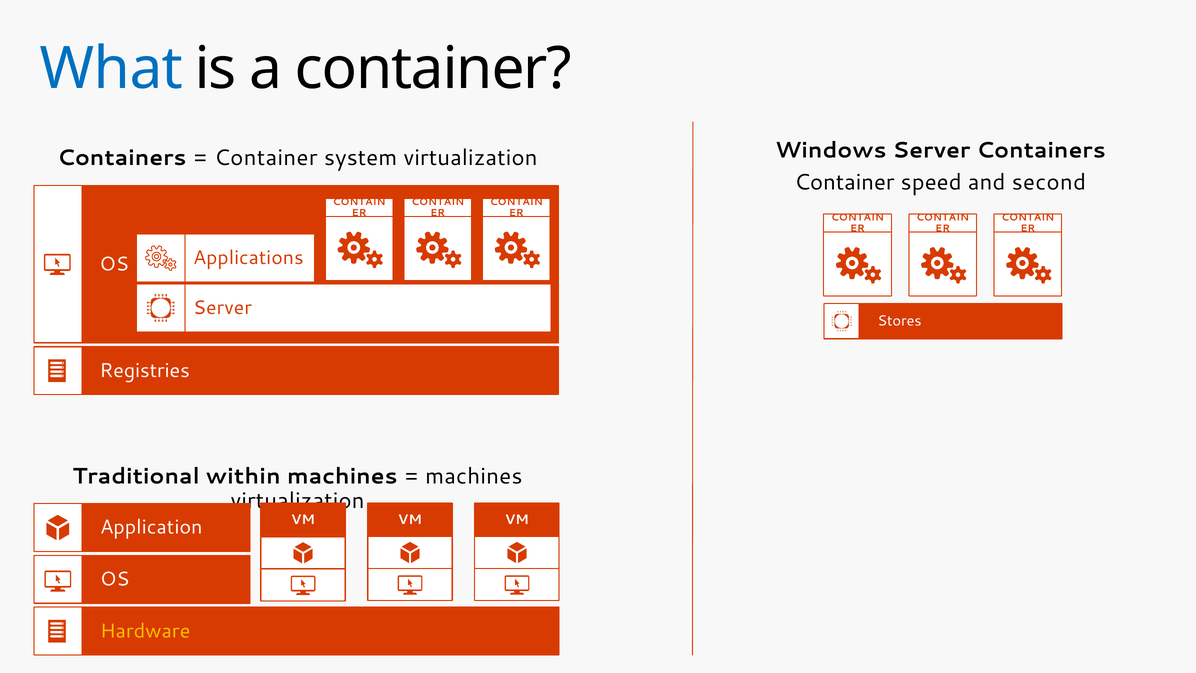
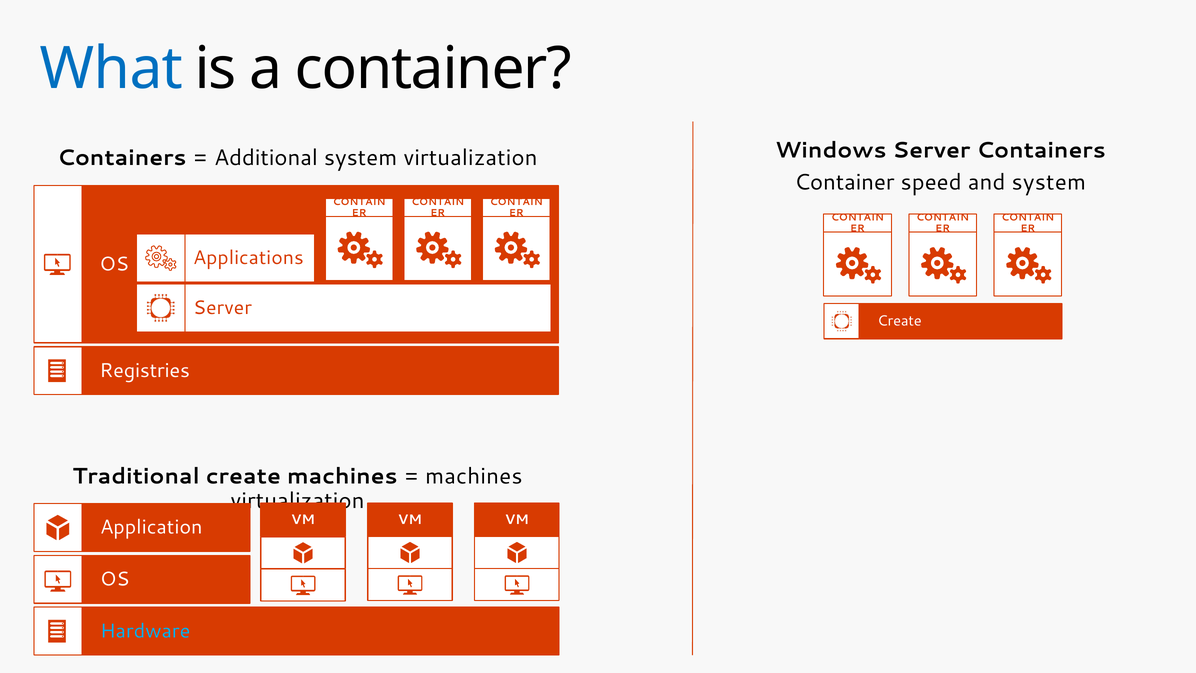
Container at (266, 158): Container -> Additional
and second: second -> system
Stores at (900, 321): Stores -> Create
Traditional within: within -> create
Hardware colour: yellow -> light blue
